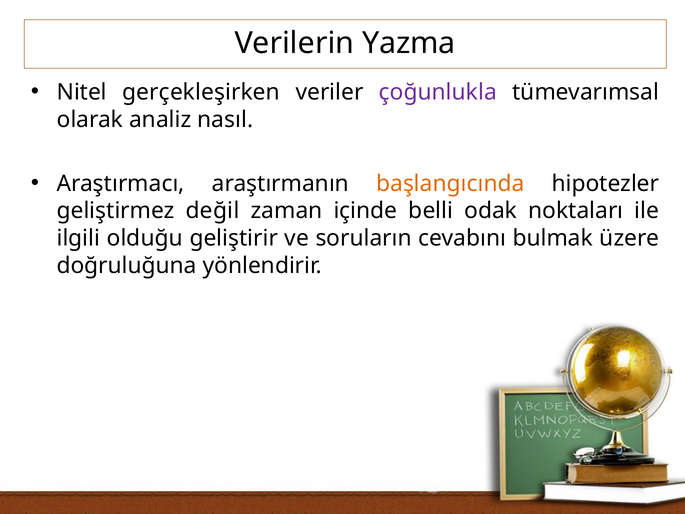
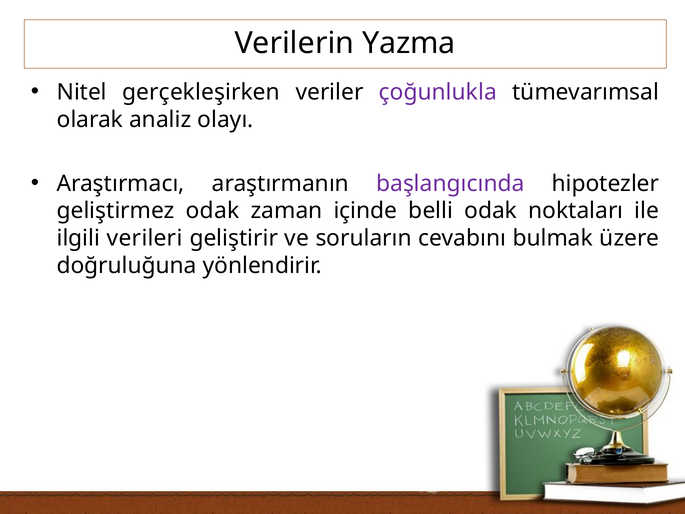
nasıl: nasıl -> olayı
başlangıcında colour: orange -> purple
geliştirmez değil: değil -> odak
olduğu: olduğu -> verileri
